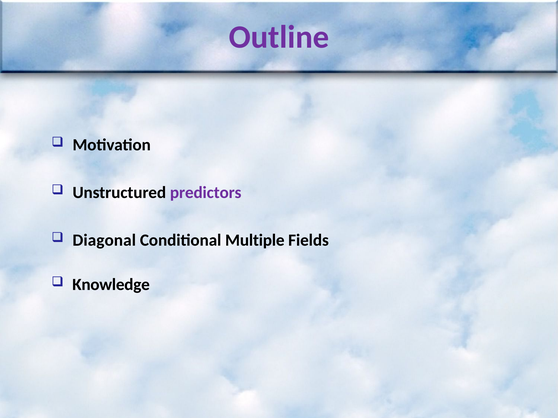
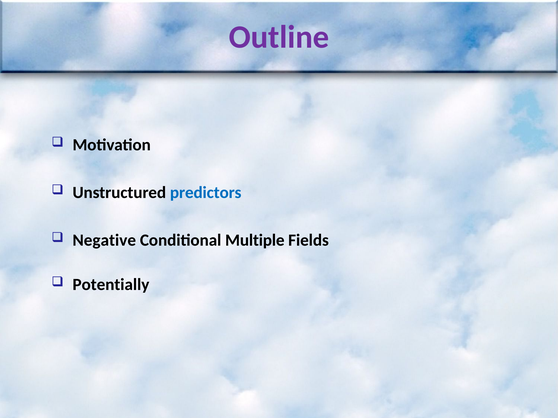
predictors colour: purple -> blue
Diagonal: Diagonal -> Negative
Knowledge: Knowledge -> Potentially
